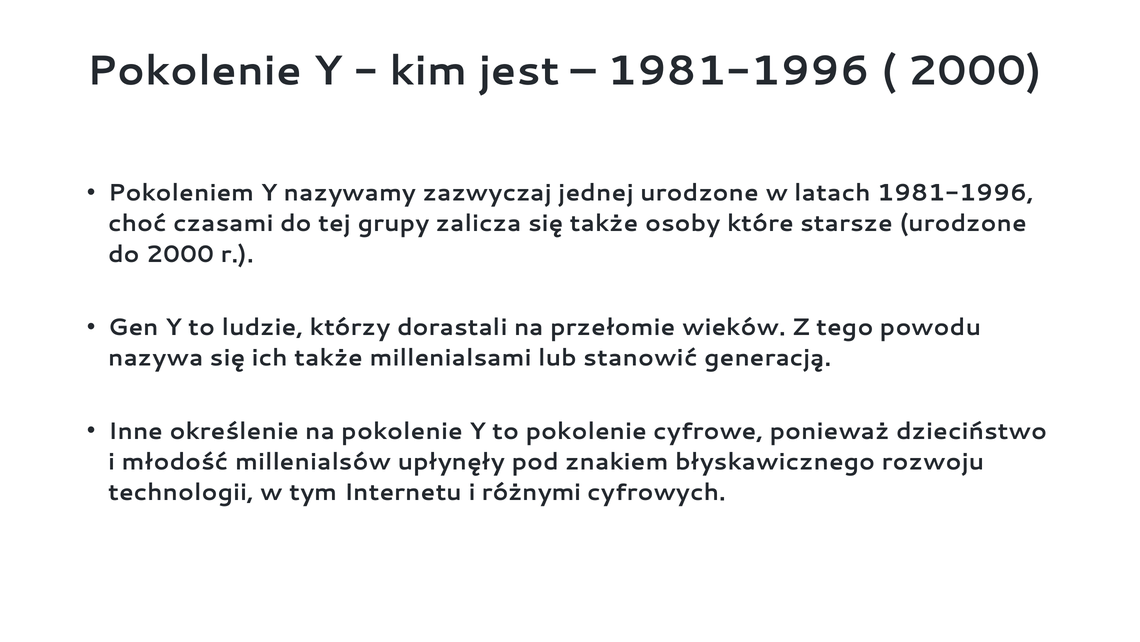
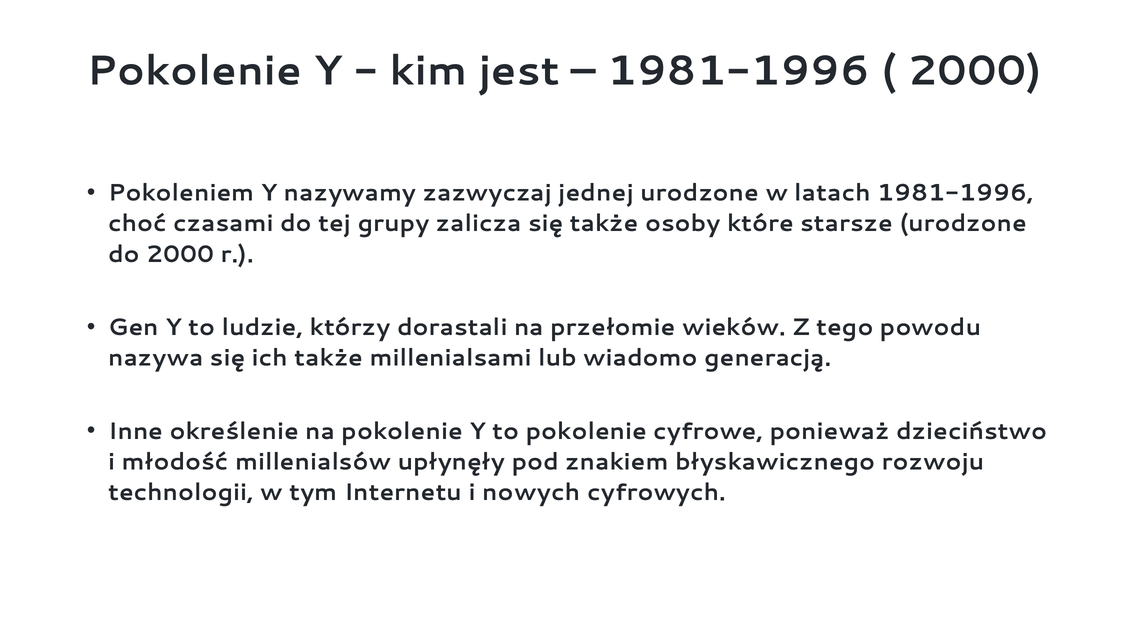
stanowić: stanowić -> wiadomo
różnymi: różnymi -> nowych
